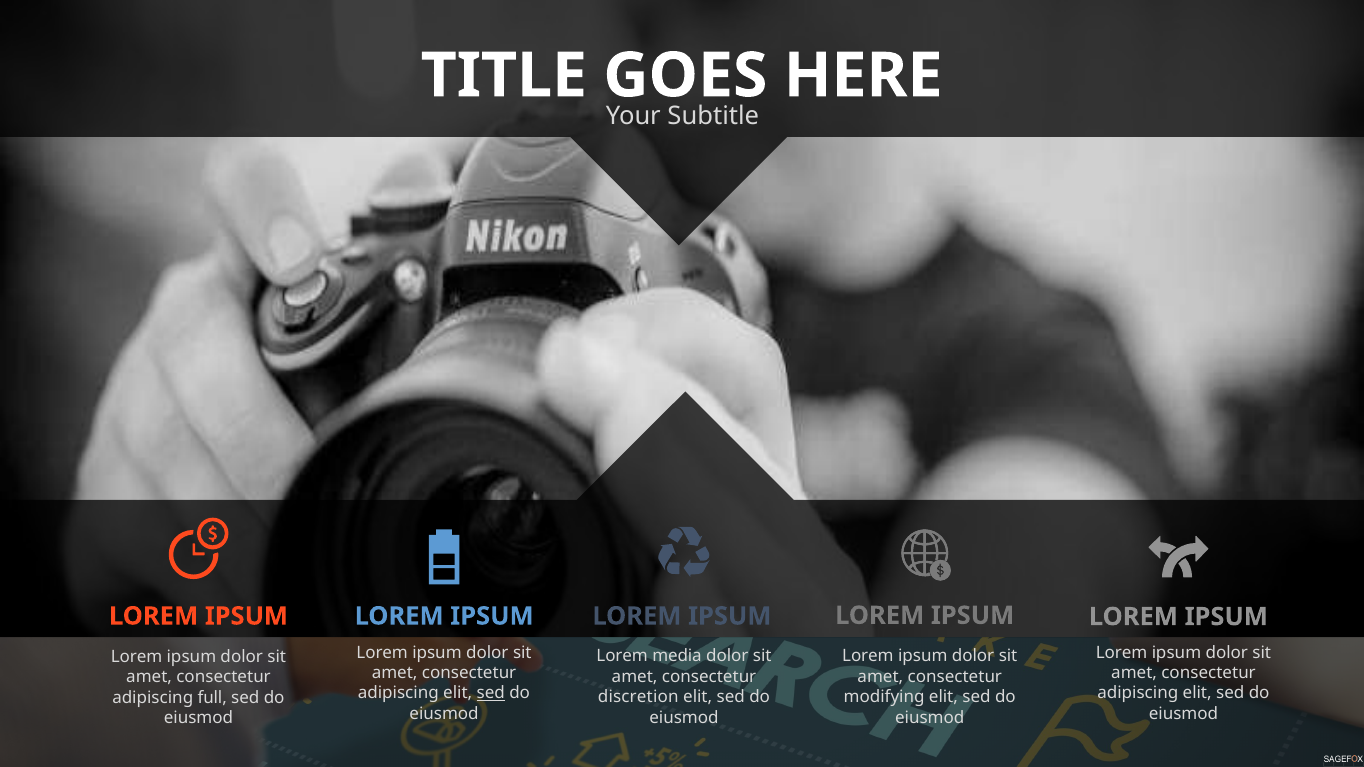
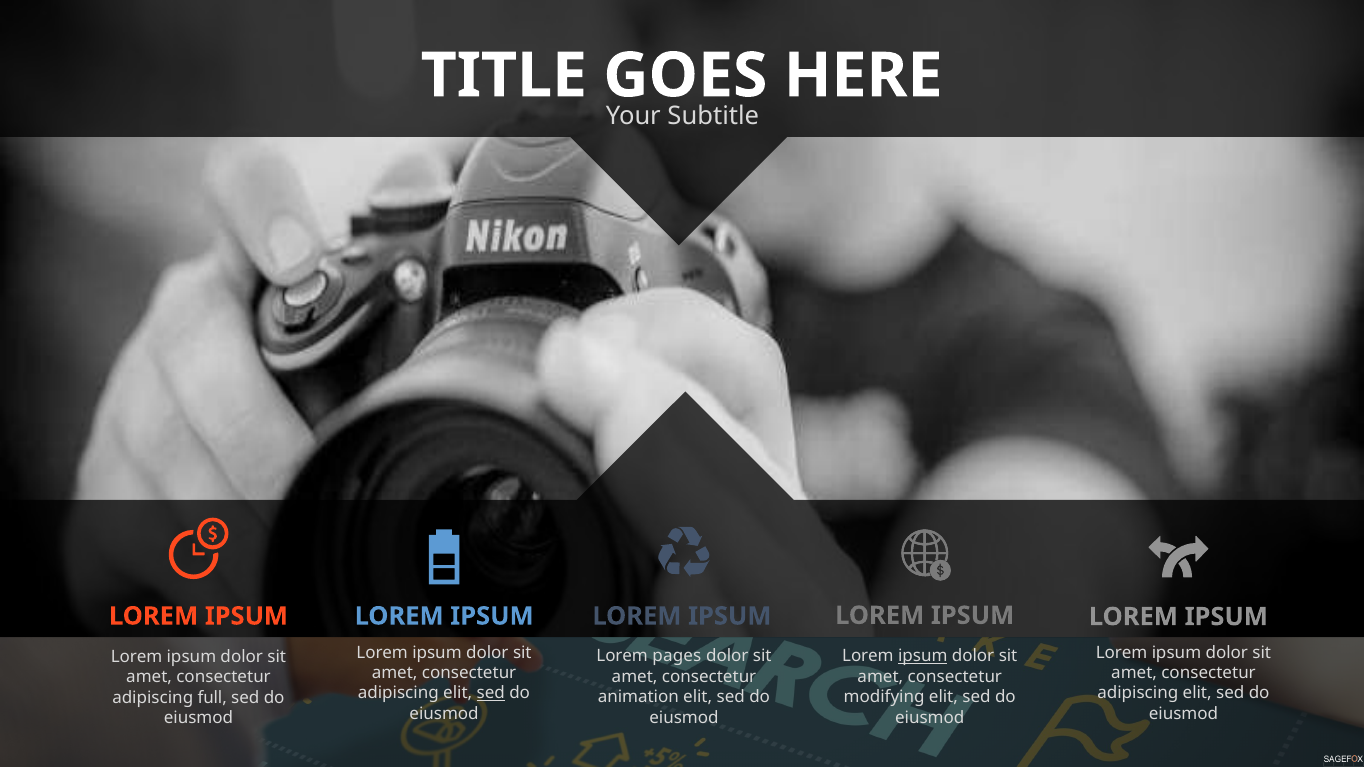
media: media -> pages
ipsum at (923, 657) underline: none -> present
discretion: discretion -> animation
